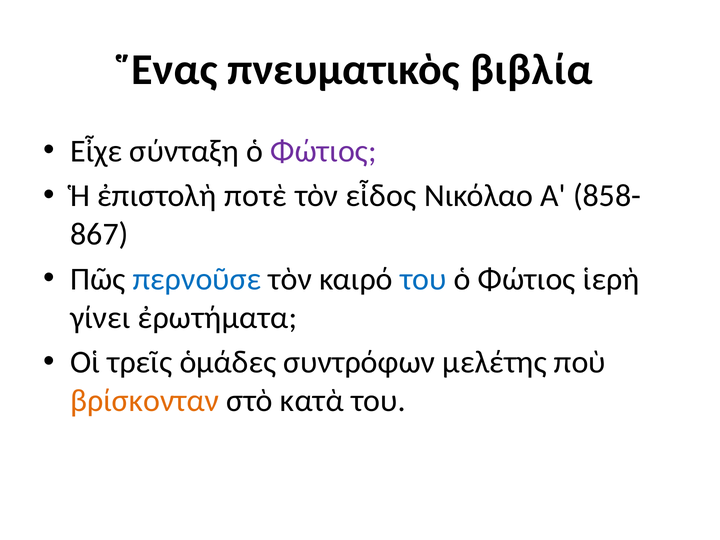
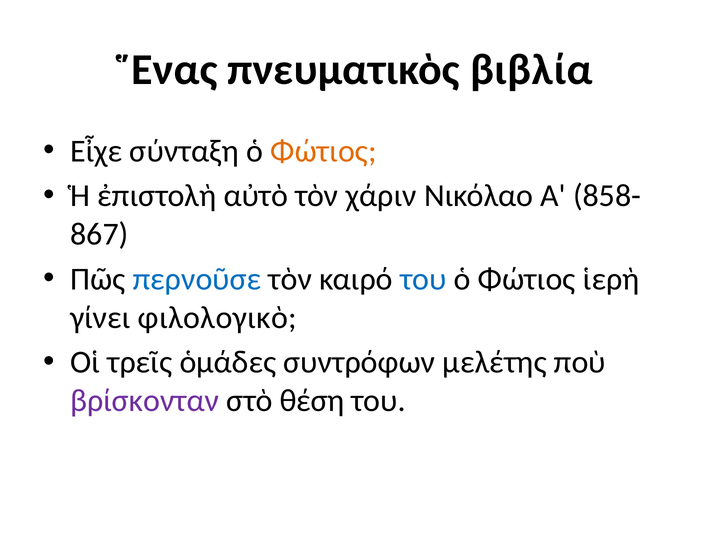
Φώτιος at (323, 151) colour: purple -> orange
ποτὲ: ποτὲ -> αὐτὸ
εἶδος: εἶδος -> χάριν
ἐρωτήματα: ἐρωτήματα -> φιλολογικὸ
βρίσκονταν colour: orange -> purple
κατὰ: κατὰ -> θέση
